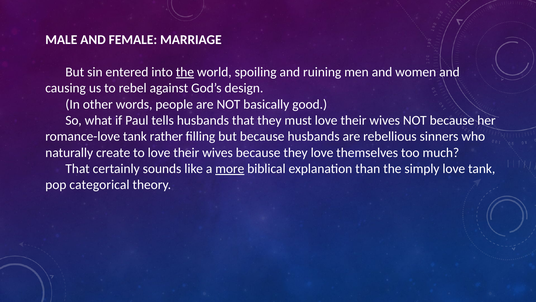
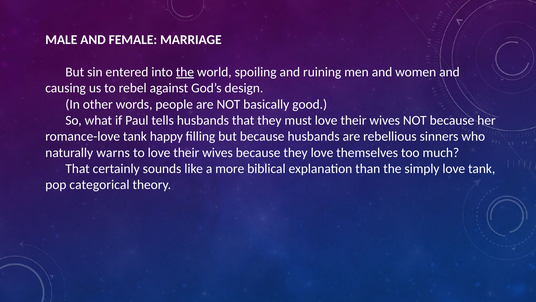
rather: rather -> happy
create: create -> warns
more underline: present -> none
